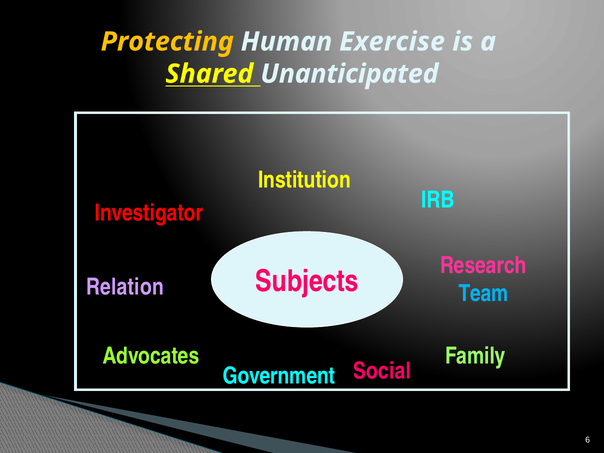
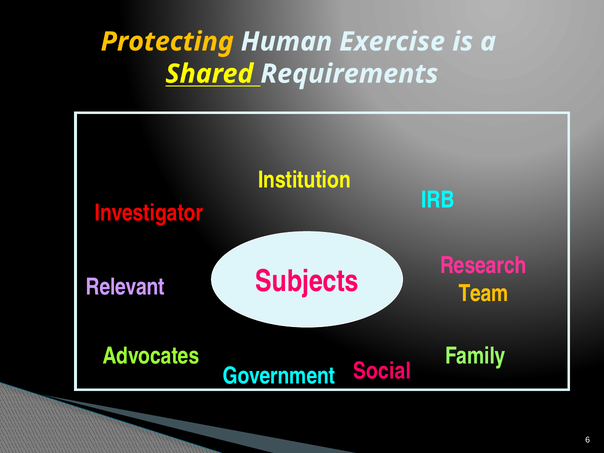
Unanticipated: Unanticipated -> Requirements
Relation: Relation -> Relevant
Team colour: light blue -> yellow
